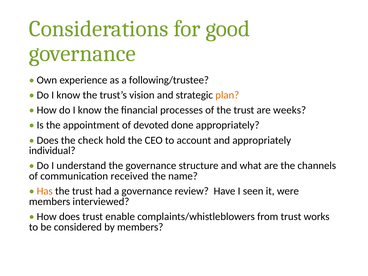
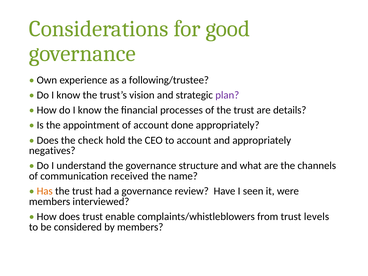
plan colour: orange -> purple
weeks: weeks -> details
of devoted: devoted -> account
individual: individual -> negatives
works: works -> levels
